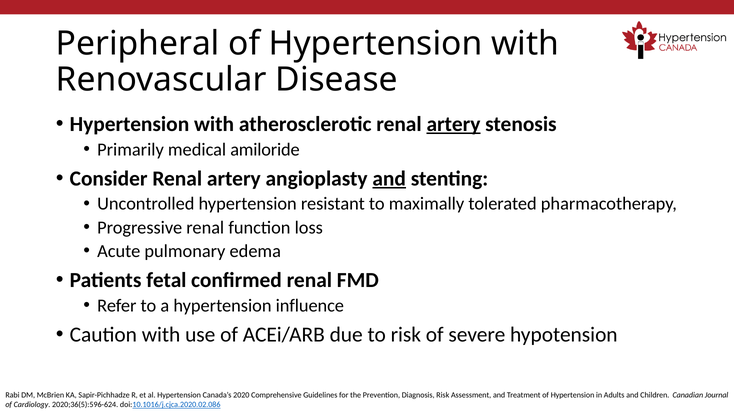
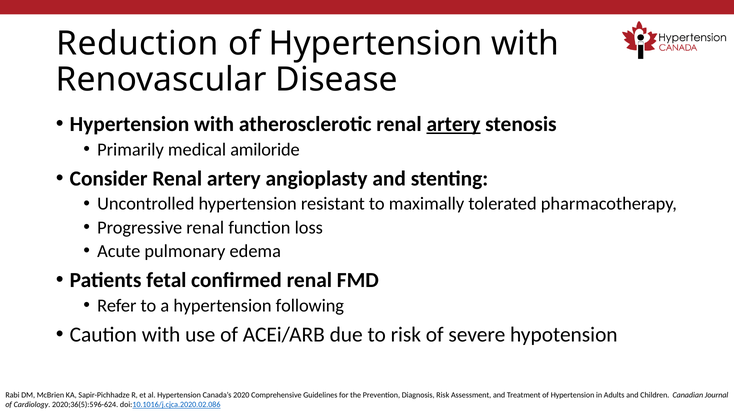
Peripheral: Peripheral -> Reduction
and at (389, 178) underline: present -> none
influence: influence -> following
